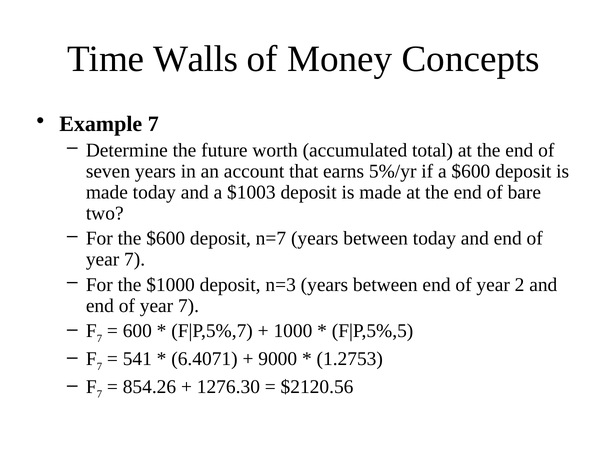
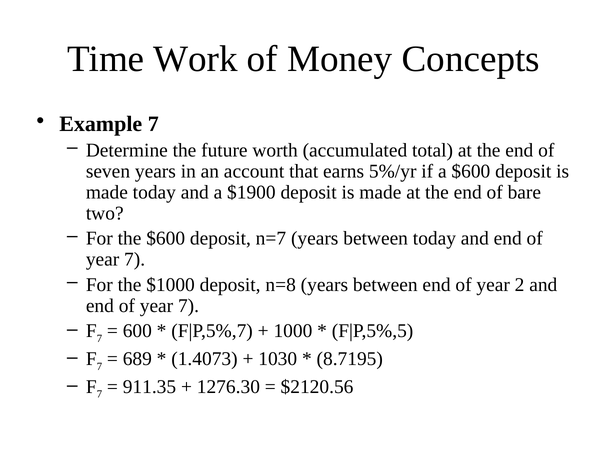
Walls: Walls -> Work
$1003: $1003 -> $1900
n=3: n=3 -> n=8
541: 541 -> 689
6.4071: 6.4071 -> 1.4073
9000: 9000 -> 1030
1.2753: 1.2753 -> 8.7195
854.26: 854.26 -> 911.35
